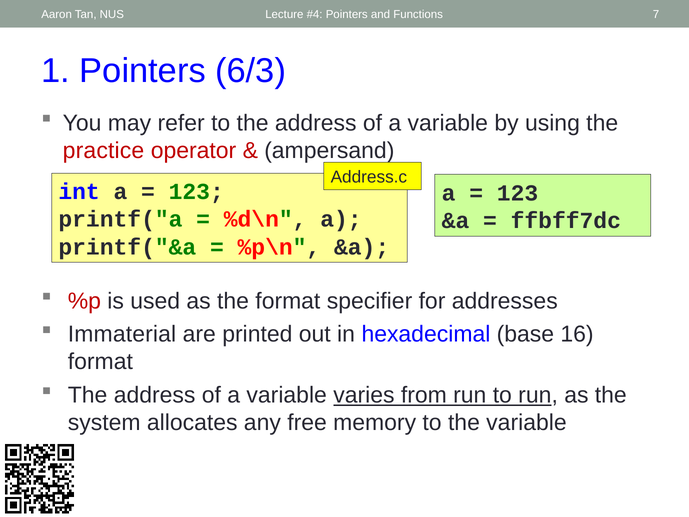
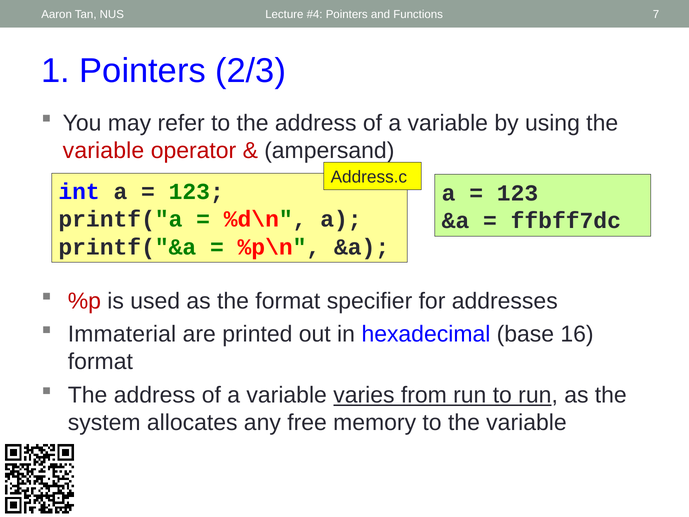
6/3: 6/3 -> 2/3
practice at (103, 151): practice -> variable
